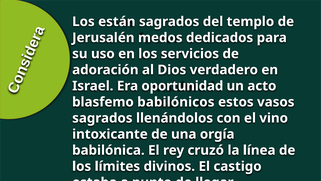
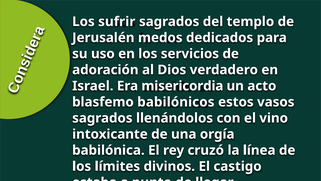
están: están -> sufrir
oportunidad: oportunidad -> misericordia
